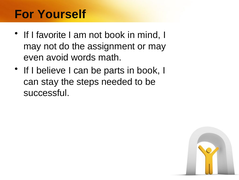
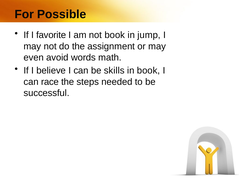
Yourself: Yourself -> Possible
mind: mind -> jump
parts: parts -> skills
stay: stay -> race
